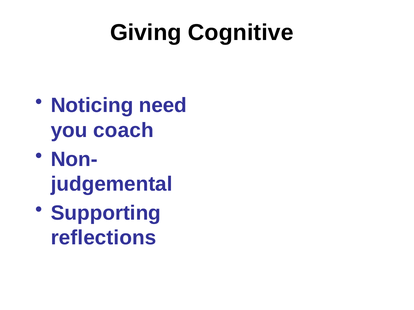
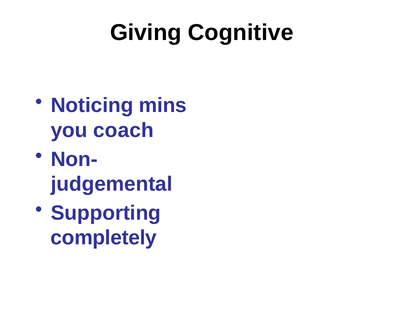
need: need -> mins
reflections: reflections -> completely
